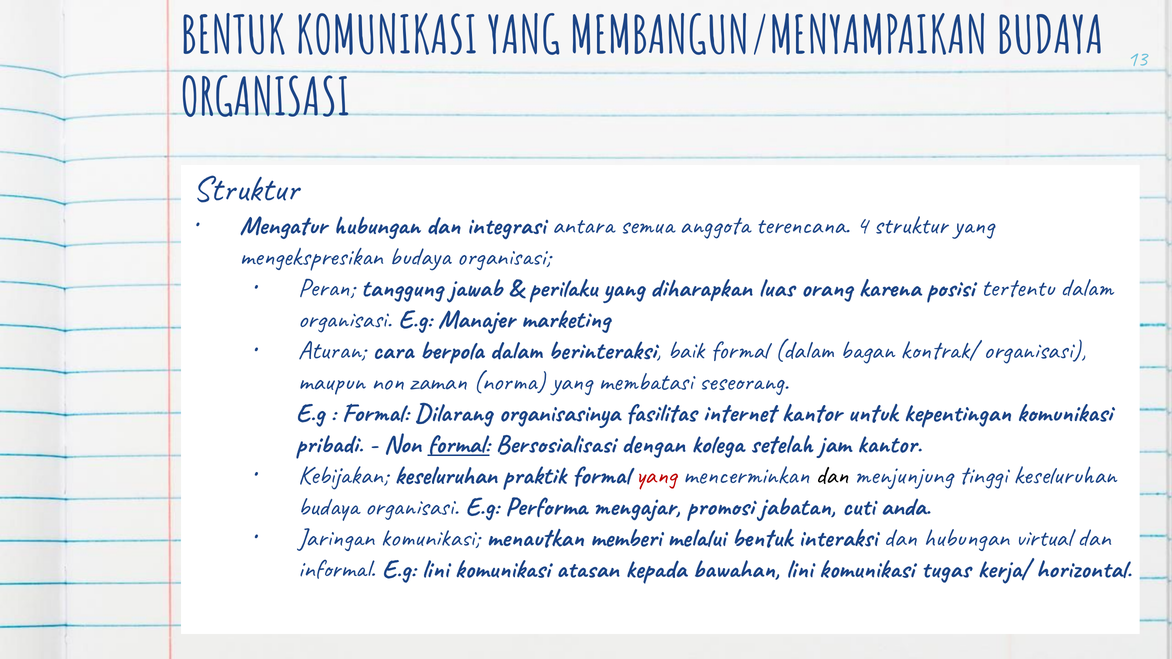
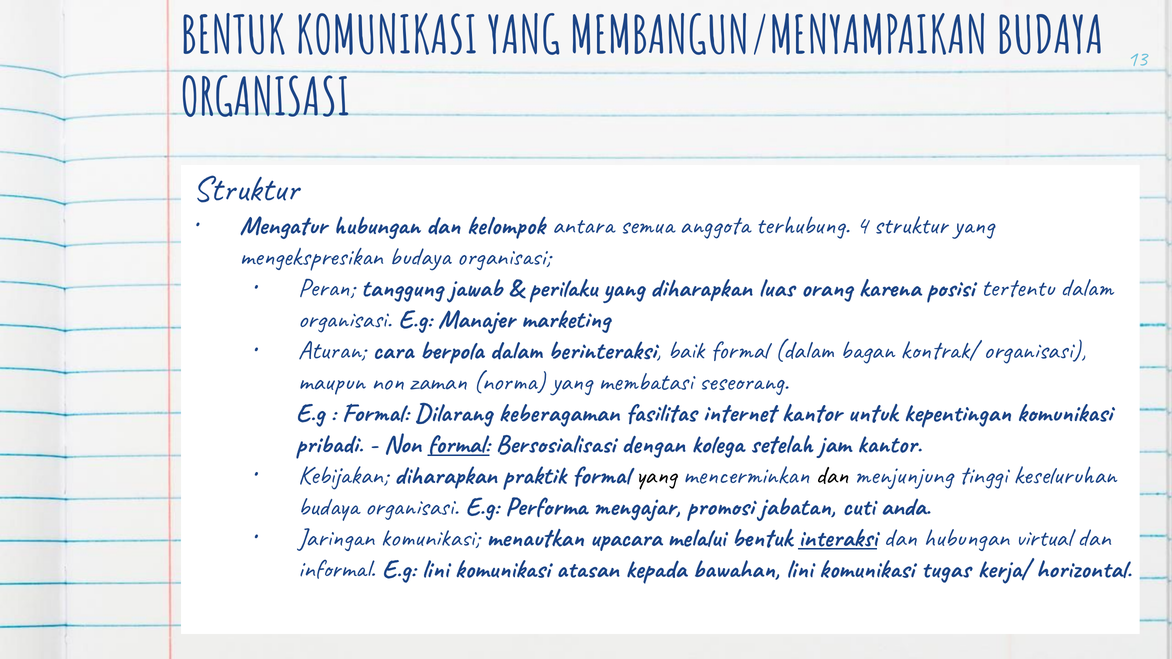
integrasi: integrasi -> kelompok
terencana: terencana -> terhubung
organisasinya: organisasinya -> keberagaman
Kebijakan keseluruhan: keseluruhan -> diharapkan
yang at (657, 475) colour: red -> black
memberi: memberi -> upacara
interaksi underline: none -> present
